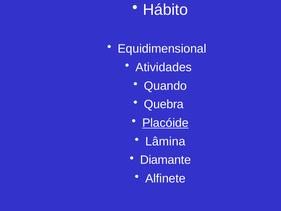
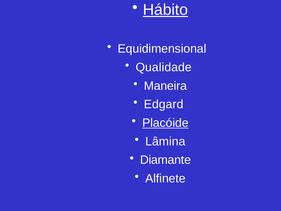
Hábito underline: none -> present
Atividades: Atividades -> Qualidade
Quando: Quando -> Maneira
Quebra: Quebra -> Edgard
